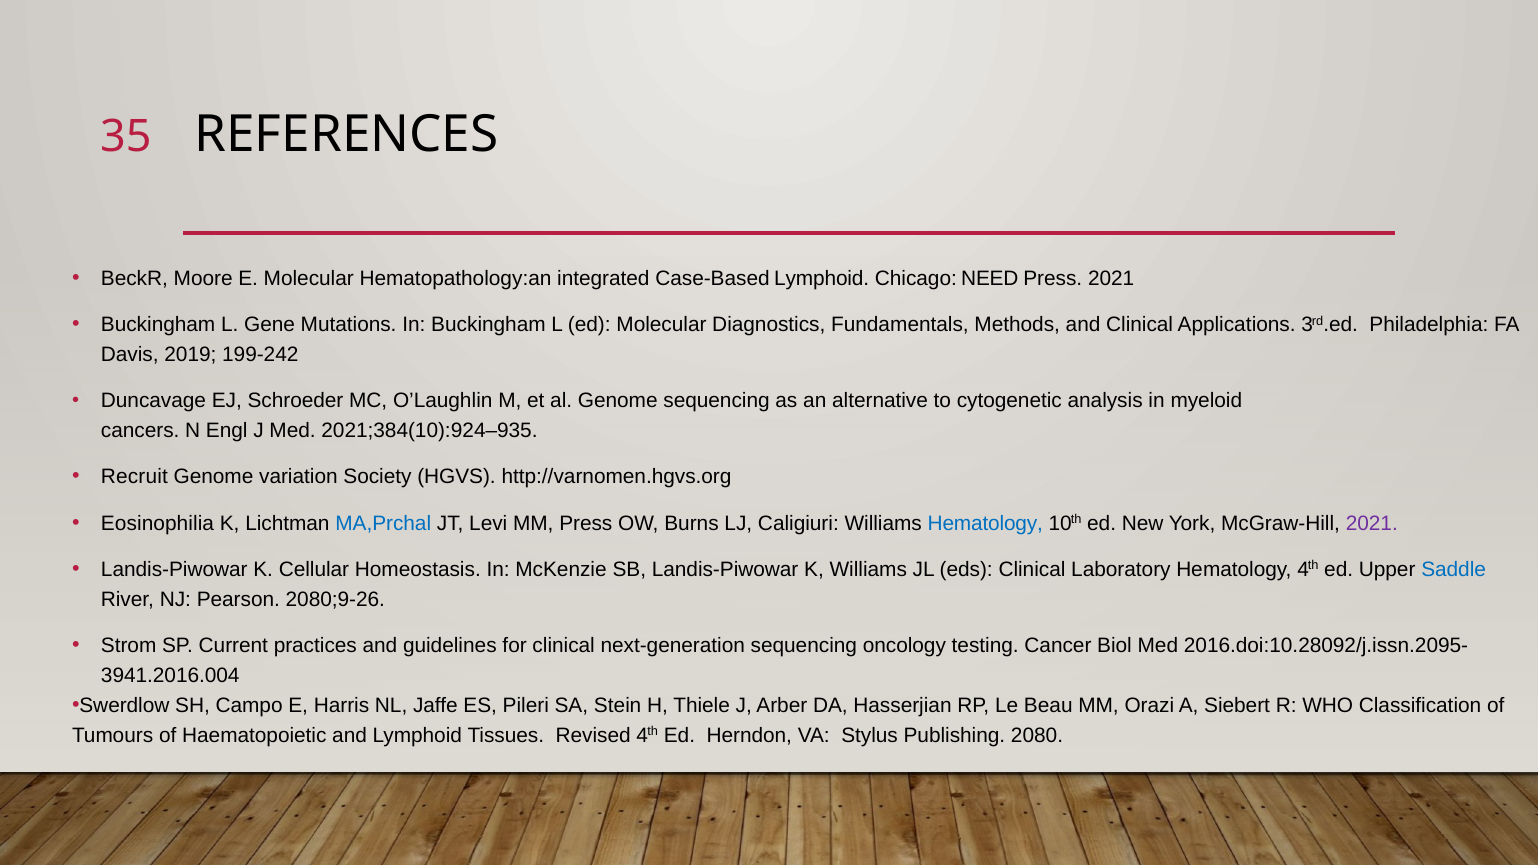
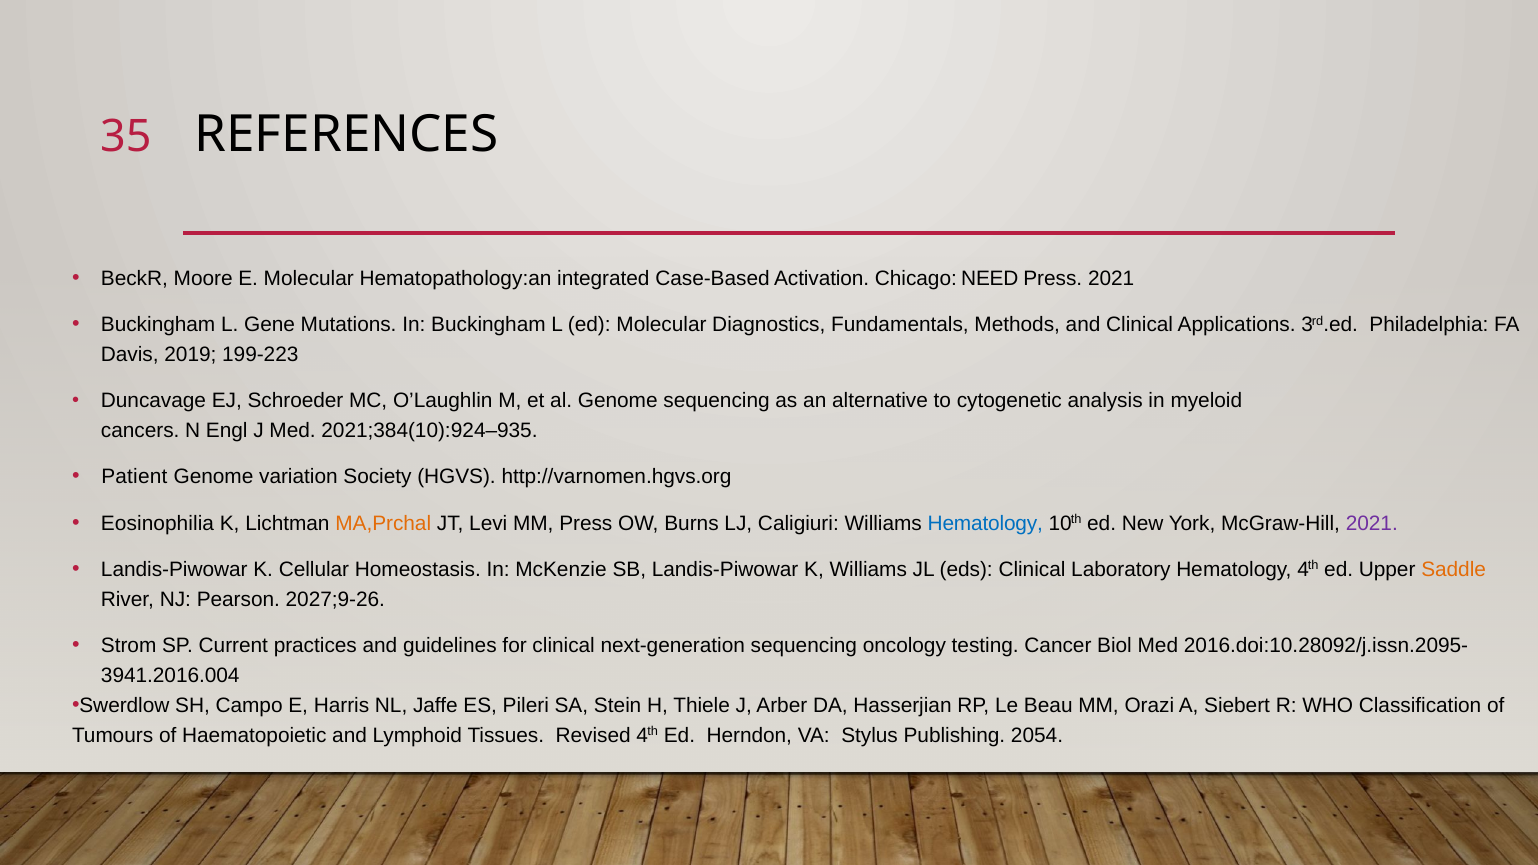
Case-Based Lymphoid: Lymphoid -> Activation
199-242: 199-242 -> 199-223
Recruit: Recruit -> Patient
MA,Prchal colour: blue -> orange
Saddle colour: blue -> orange
2080;9-26: 2080;9-26 -> 2027;9-26
2080: 2080 -> 2054
